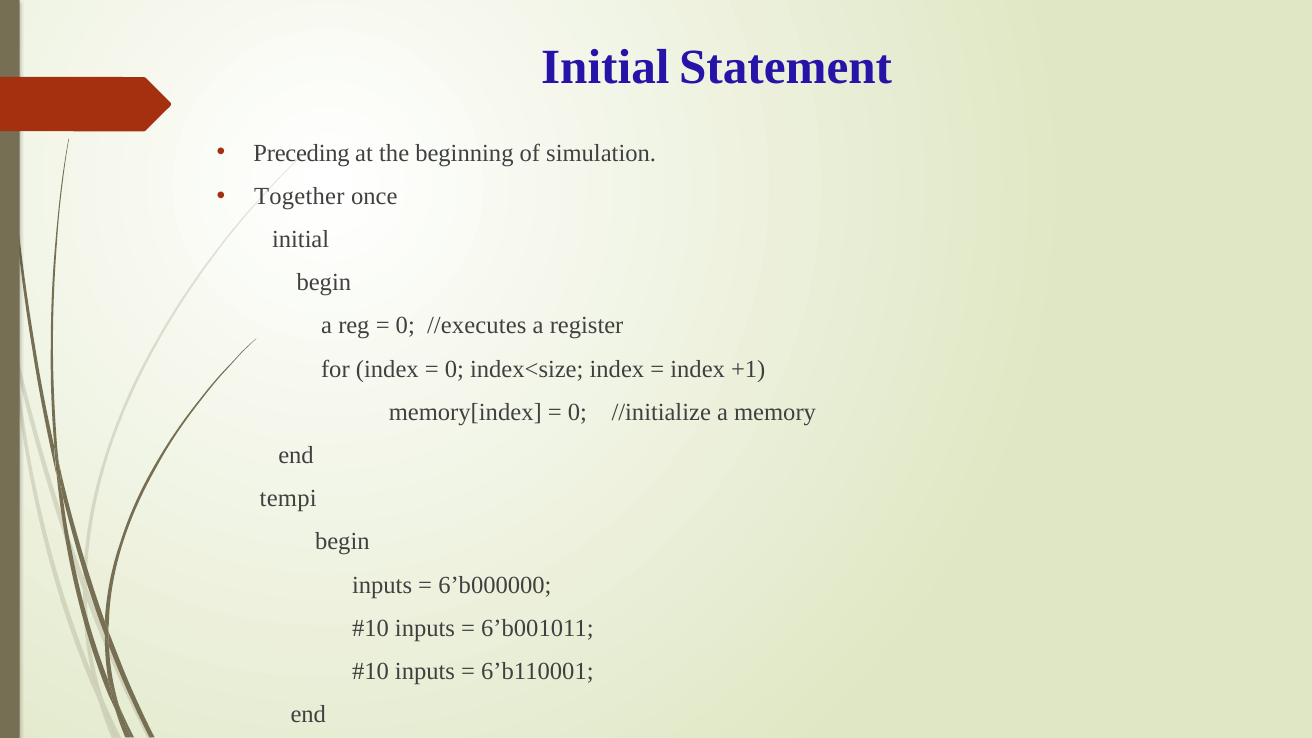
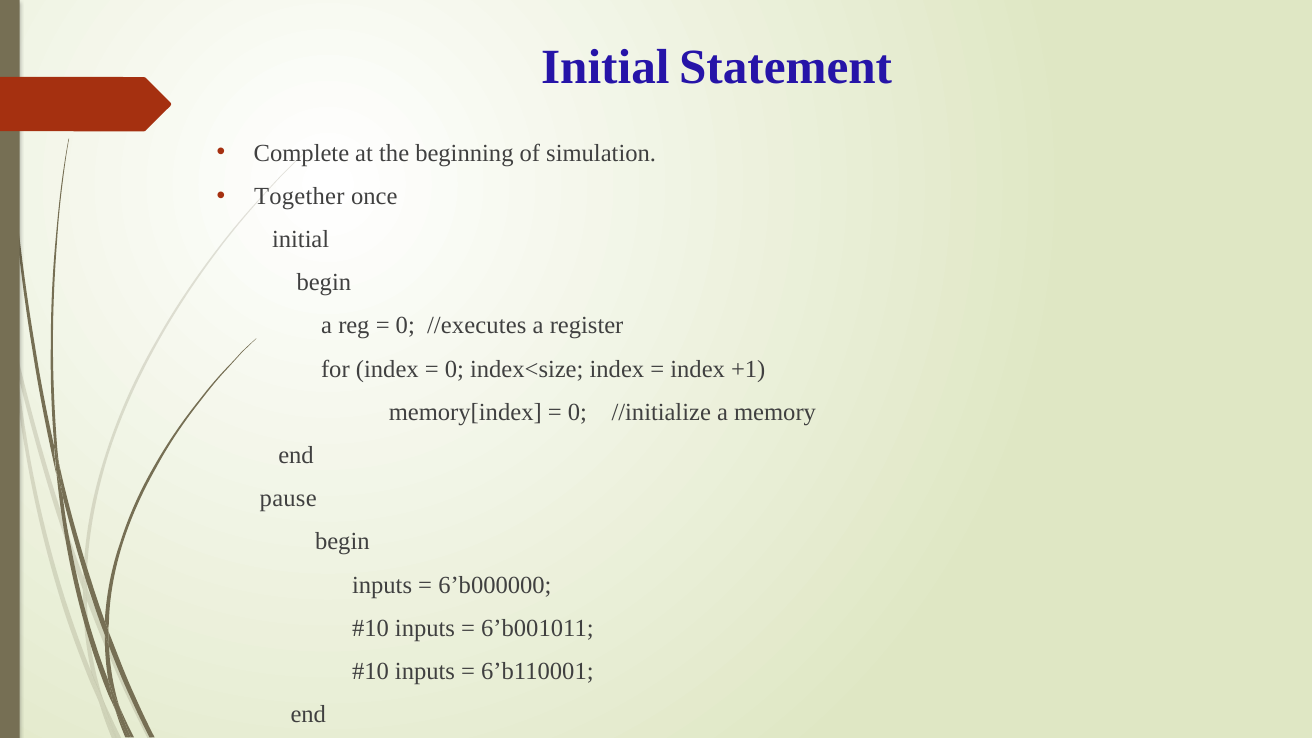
Preceding: Preceding -> Complete
tempi: tempi -> pause
